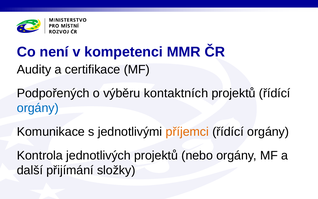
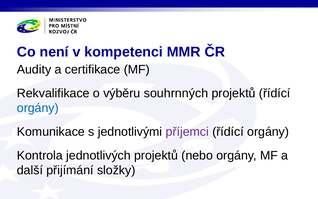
Podpořených: Podpořených -> Rekvalifikace
kontaktních: kontaktních -> souhrnných
příjemci colour: orange -> purple
